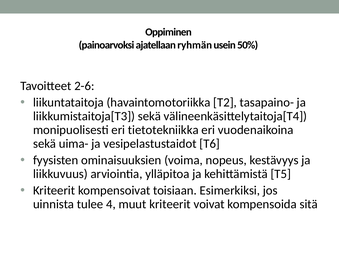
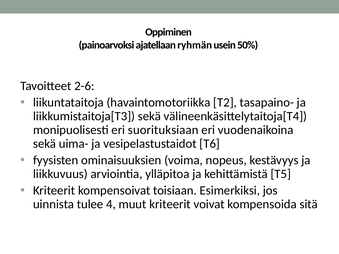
tietotekniikka: tietotekniikka -> suorituksiaan
